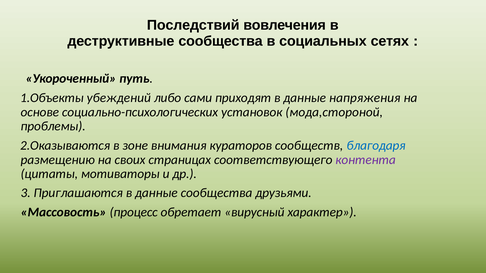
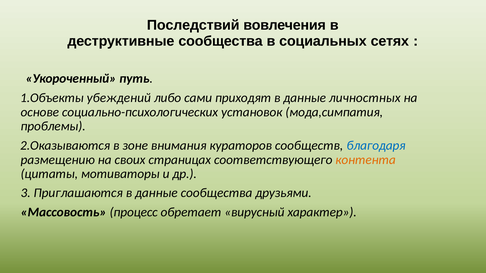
напряжения: напряжения -> личностных
мода,стороной: мода,стороной -> мода,симпатия
контента colour: purple -> orange
